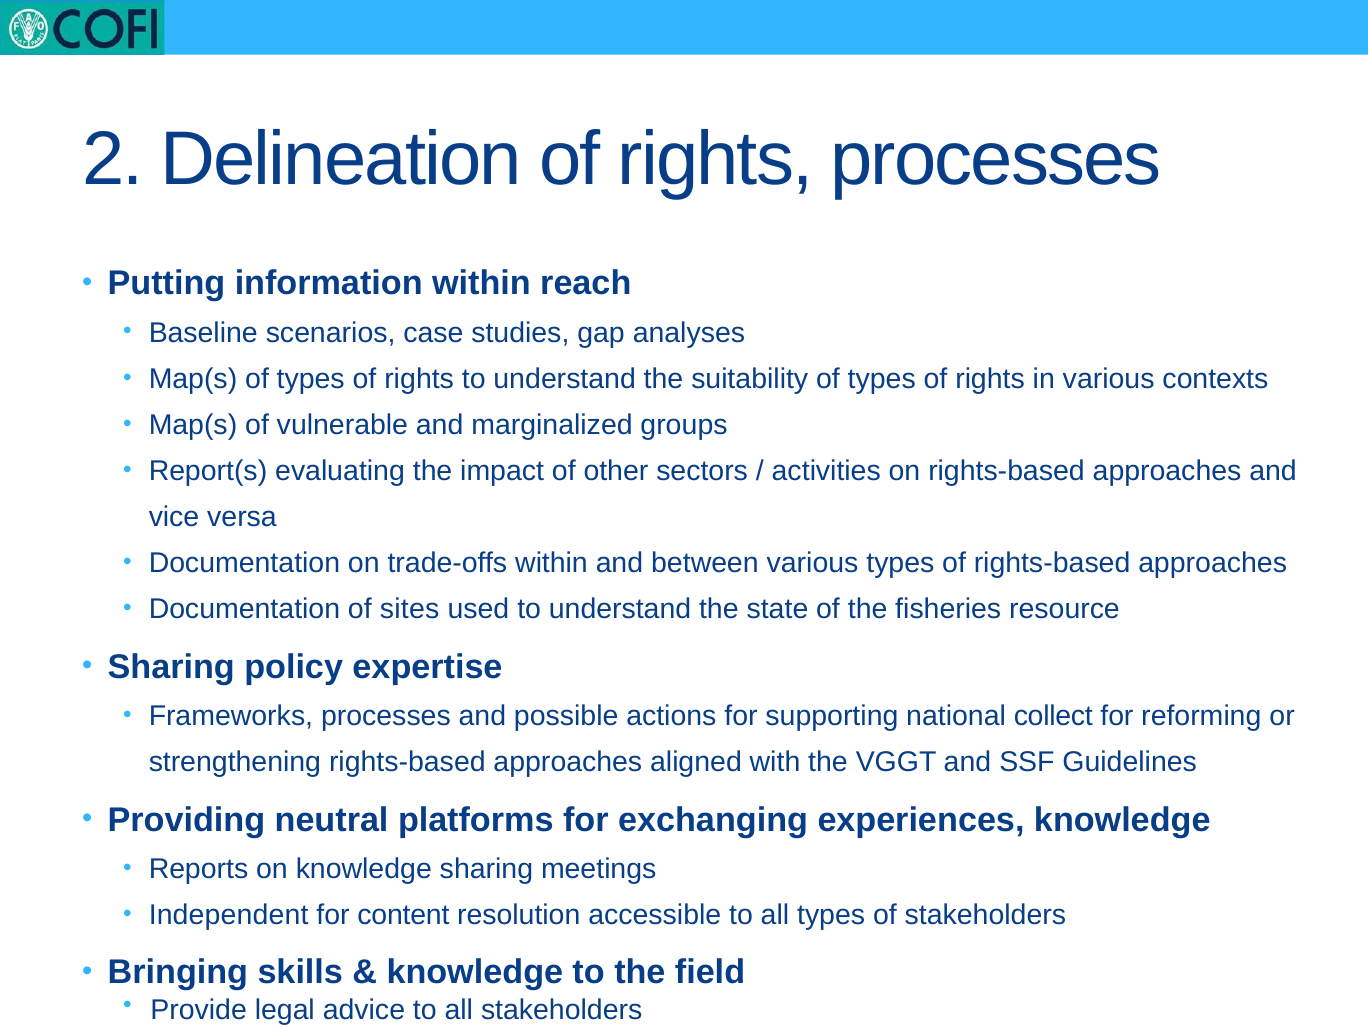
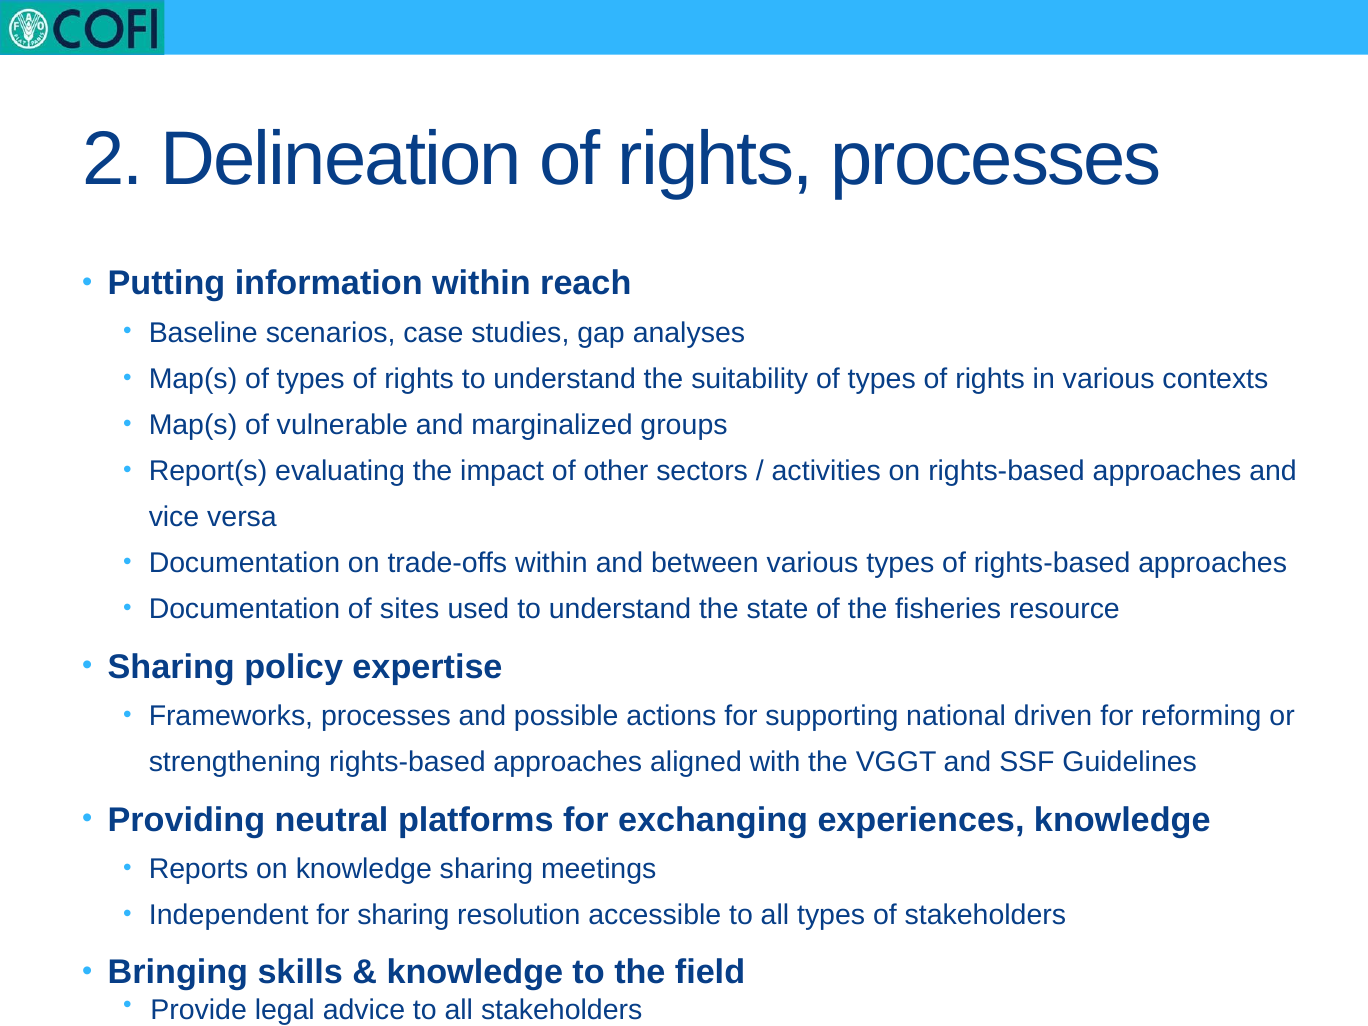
collect: collect -> driven
for content: content -> sharing
